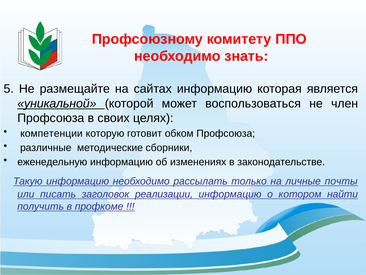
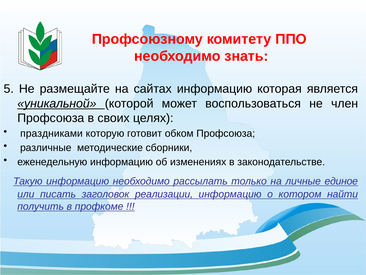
компетенции: компетенции -> праздниками
почты: почты -> единое
